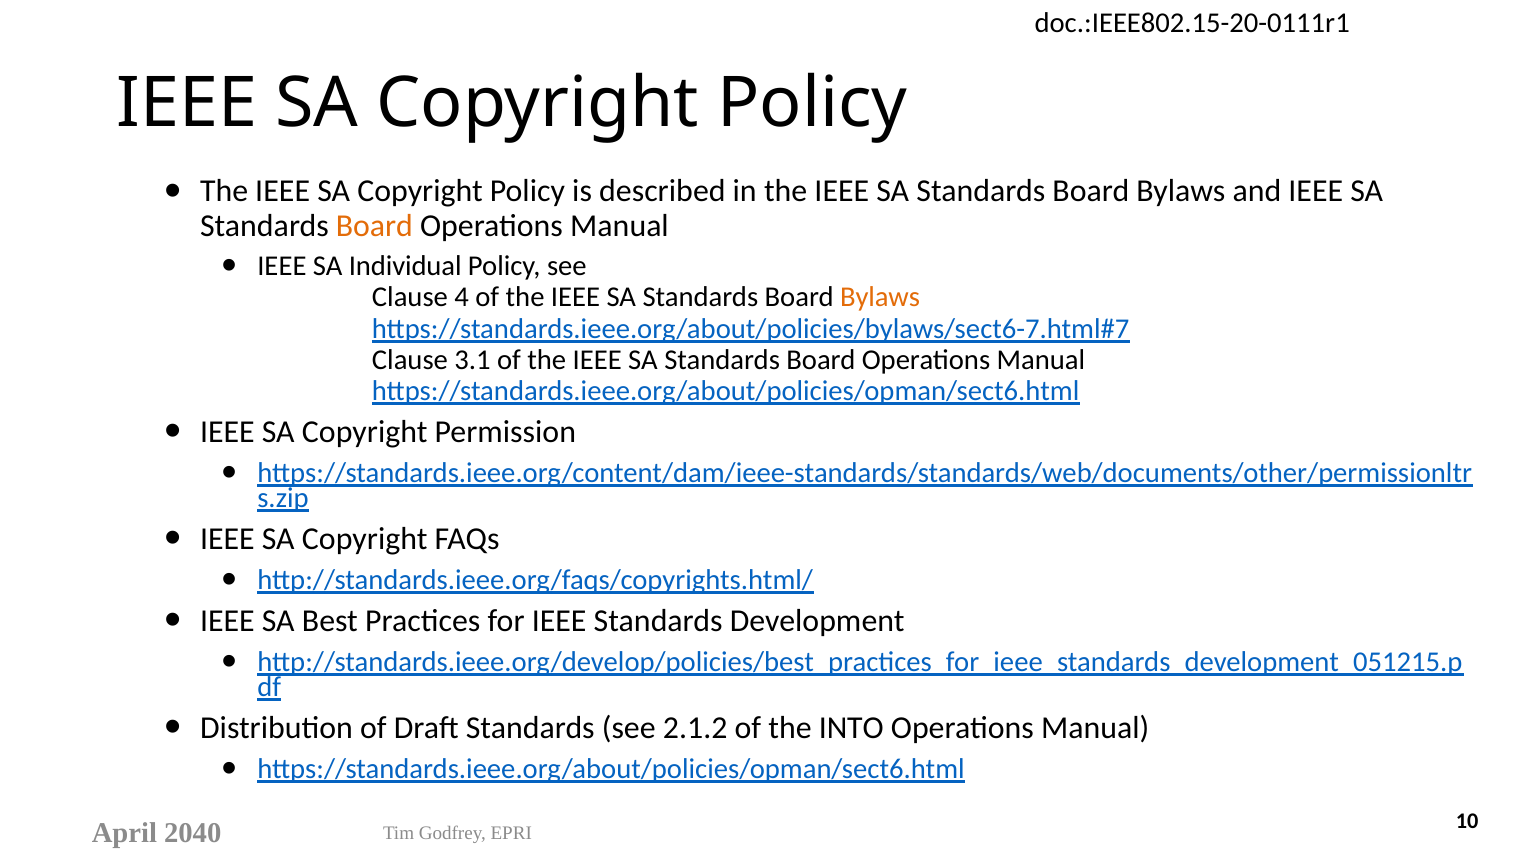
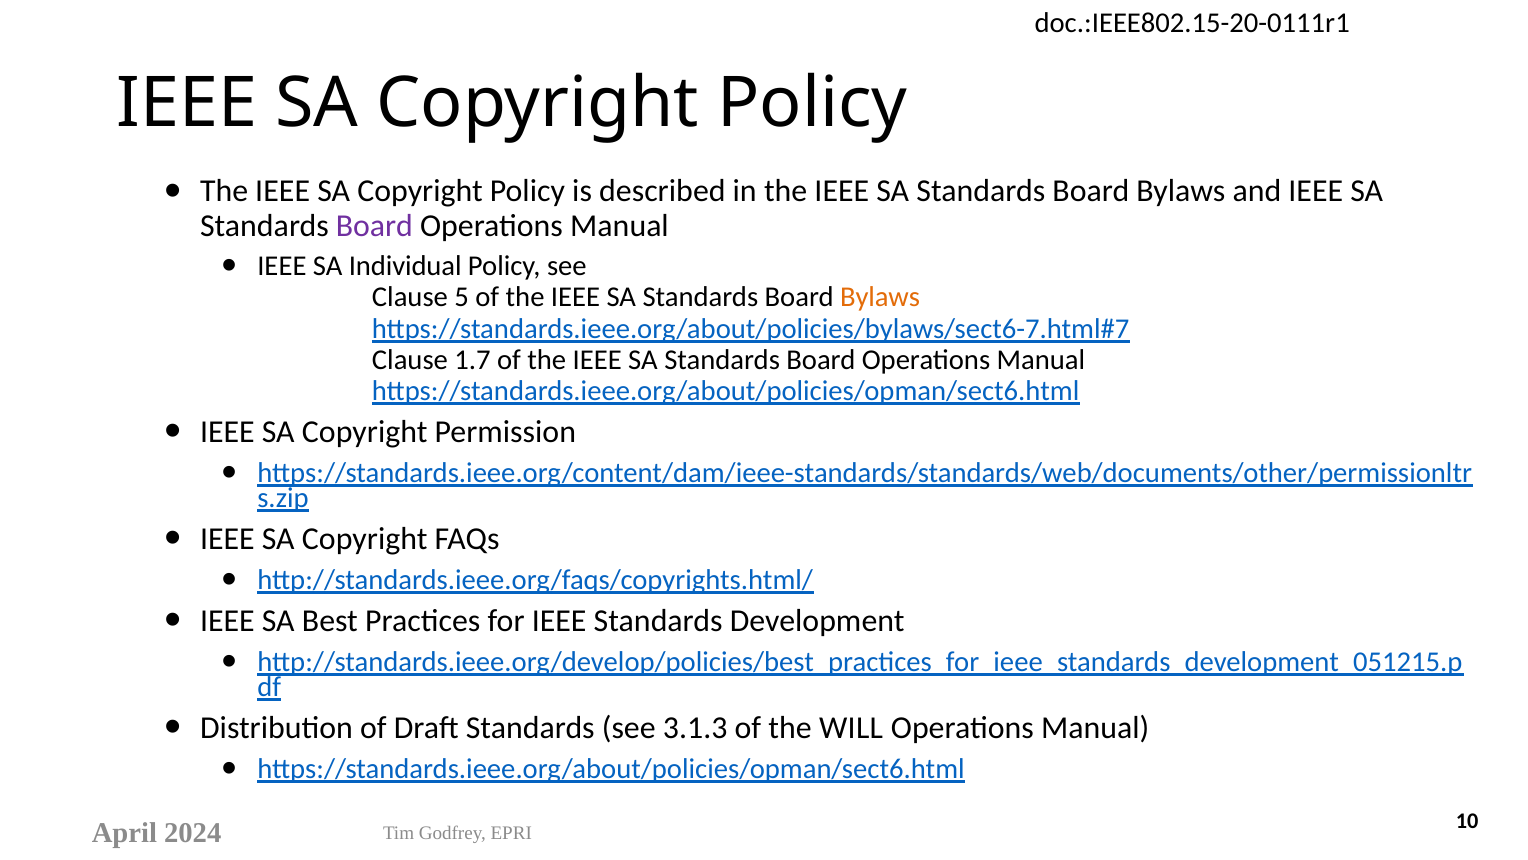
Board at (374, 226) colour: orange -> purple
4: 4 -> 5
3.1: 3.1 -> 1.7
2.1.2: 2.1.2 -> 3.1.3
INTO: INTO -> WILL
2040: 2040 -> 2024
